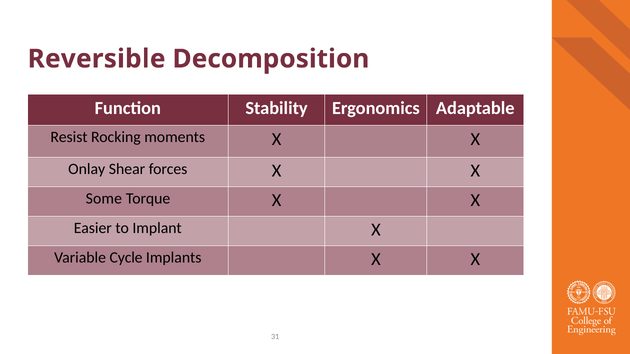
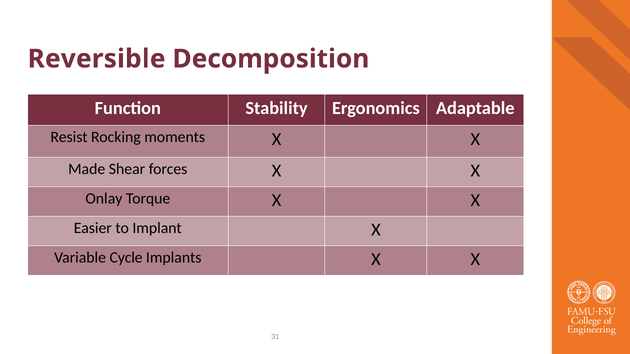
Onlay: Onlay -> Made
Some: Some -> Onlay
